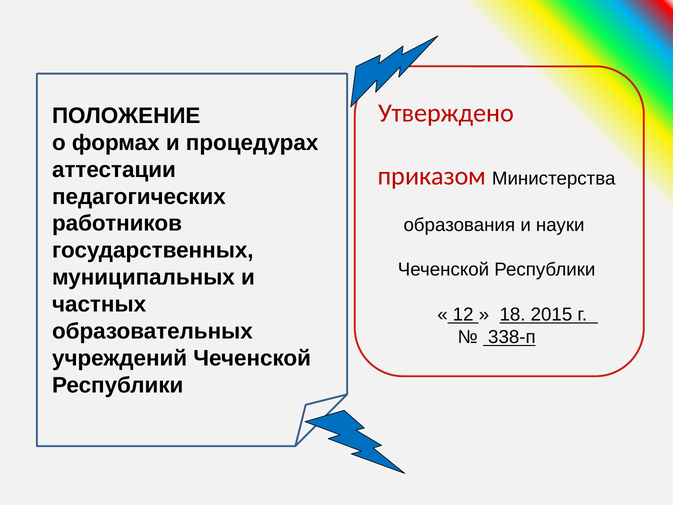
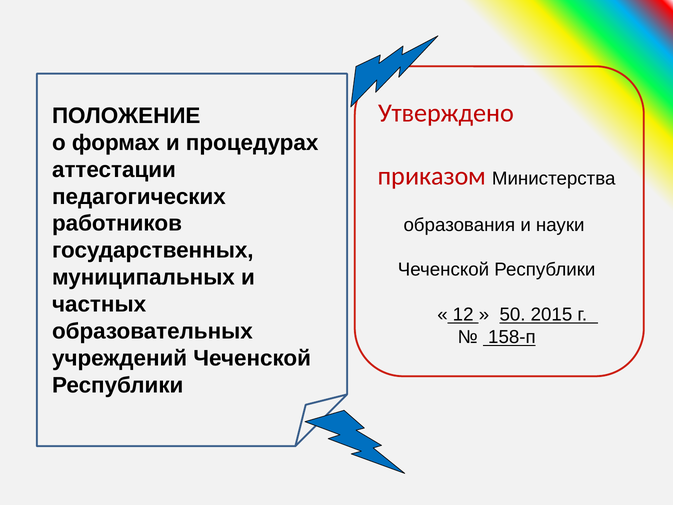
18: 18 -> 50
338-п: 338-п -> 158-п
